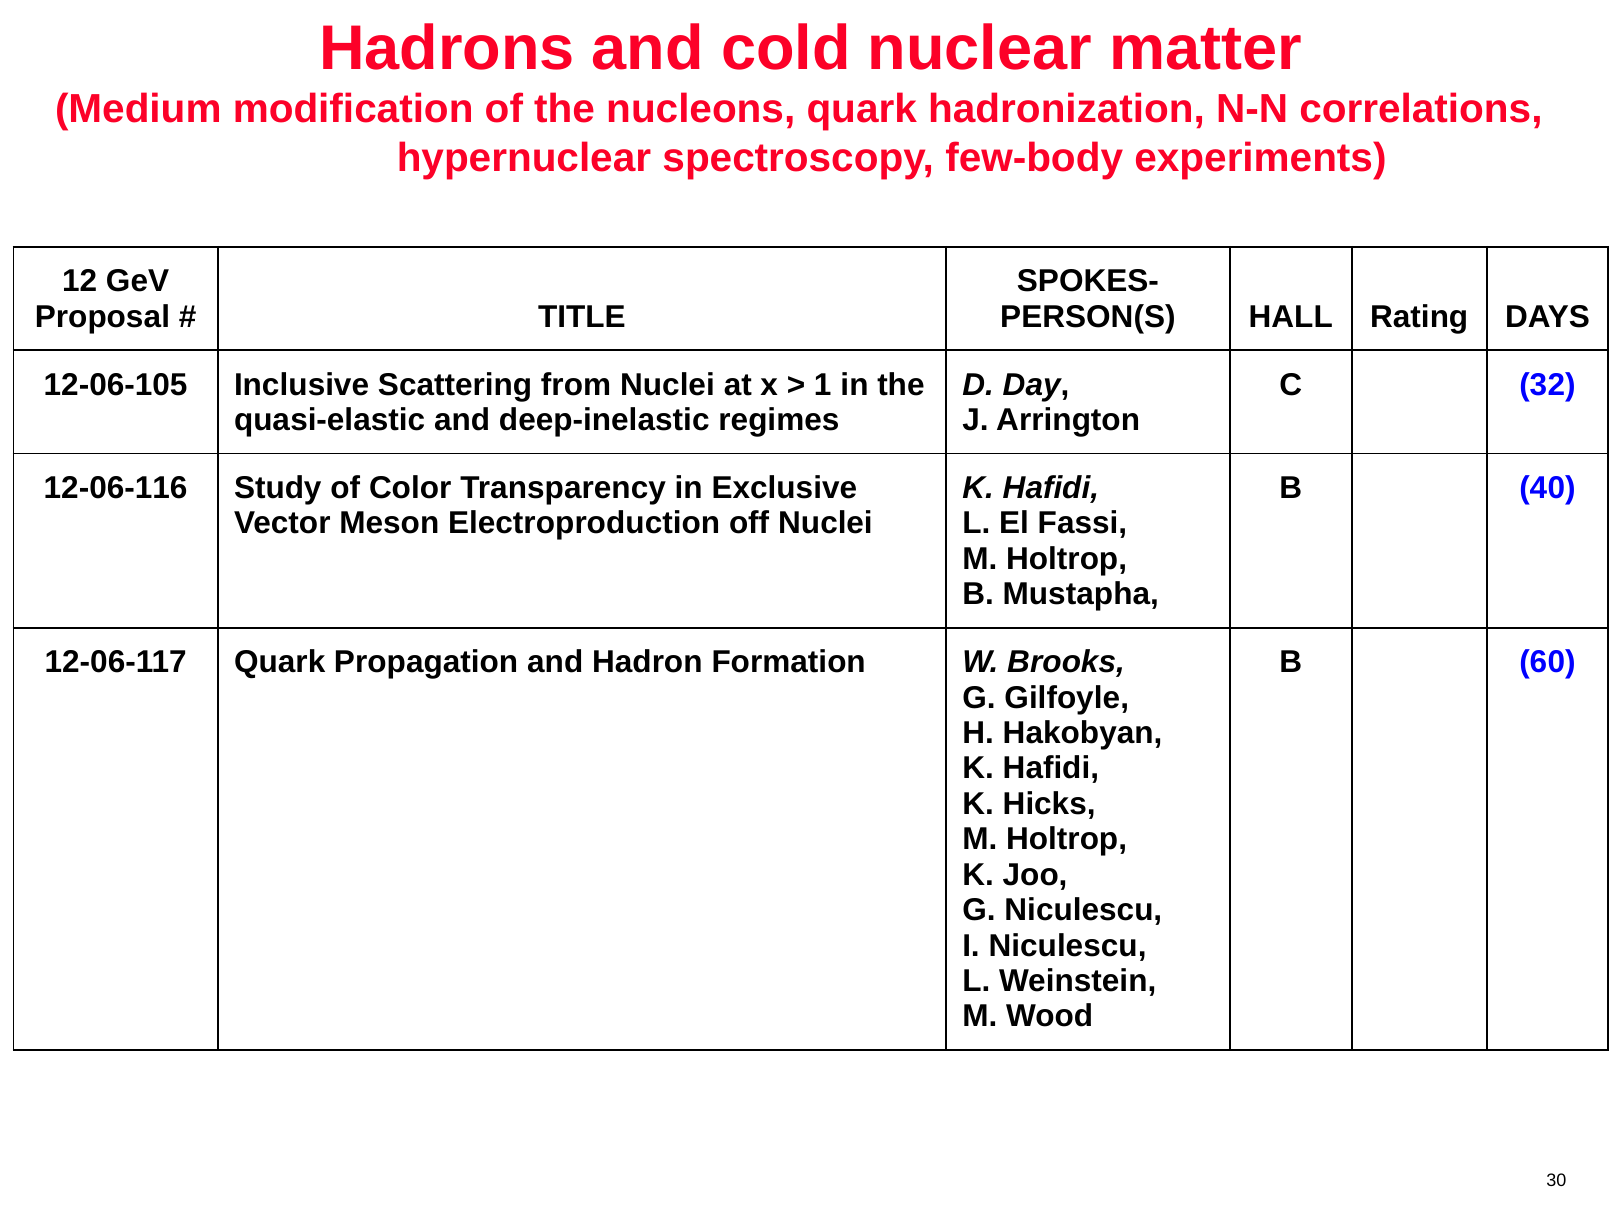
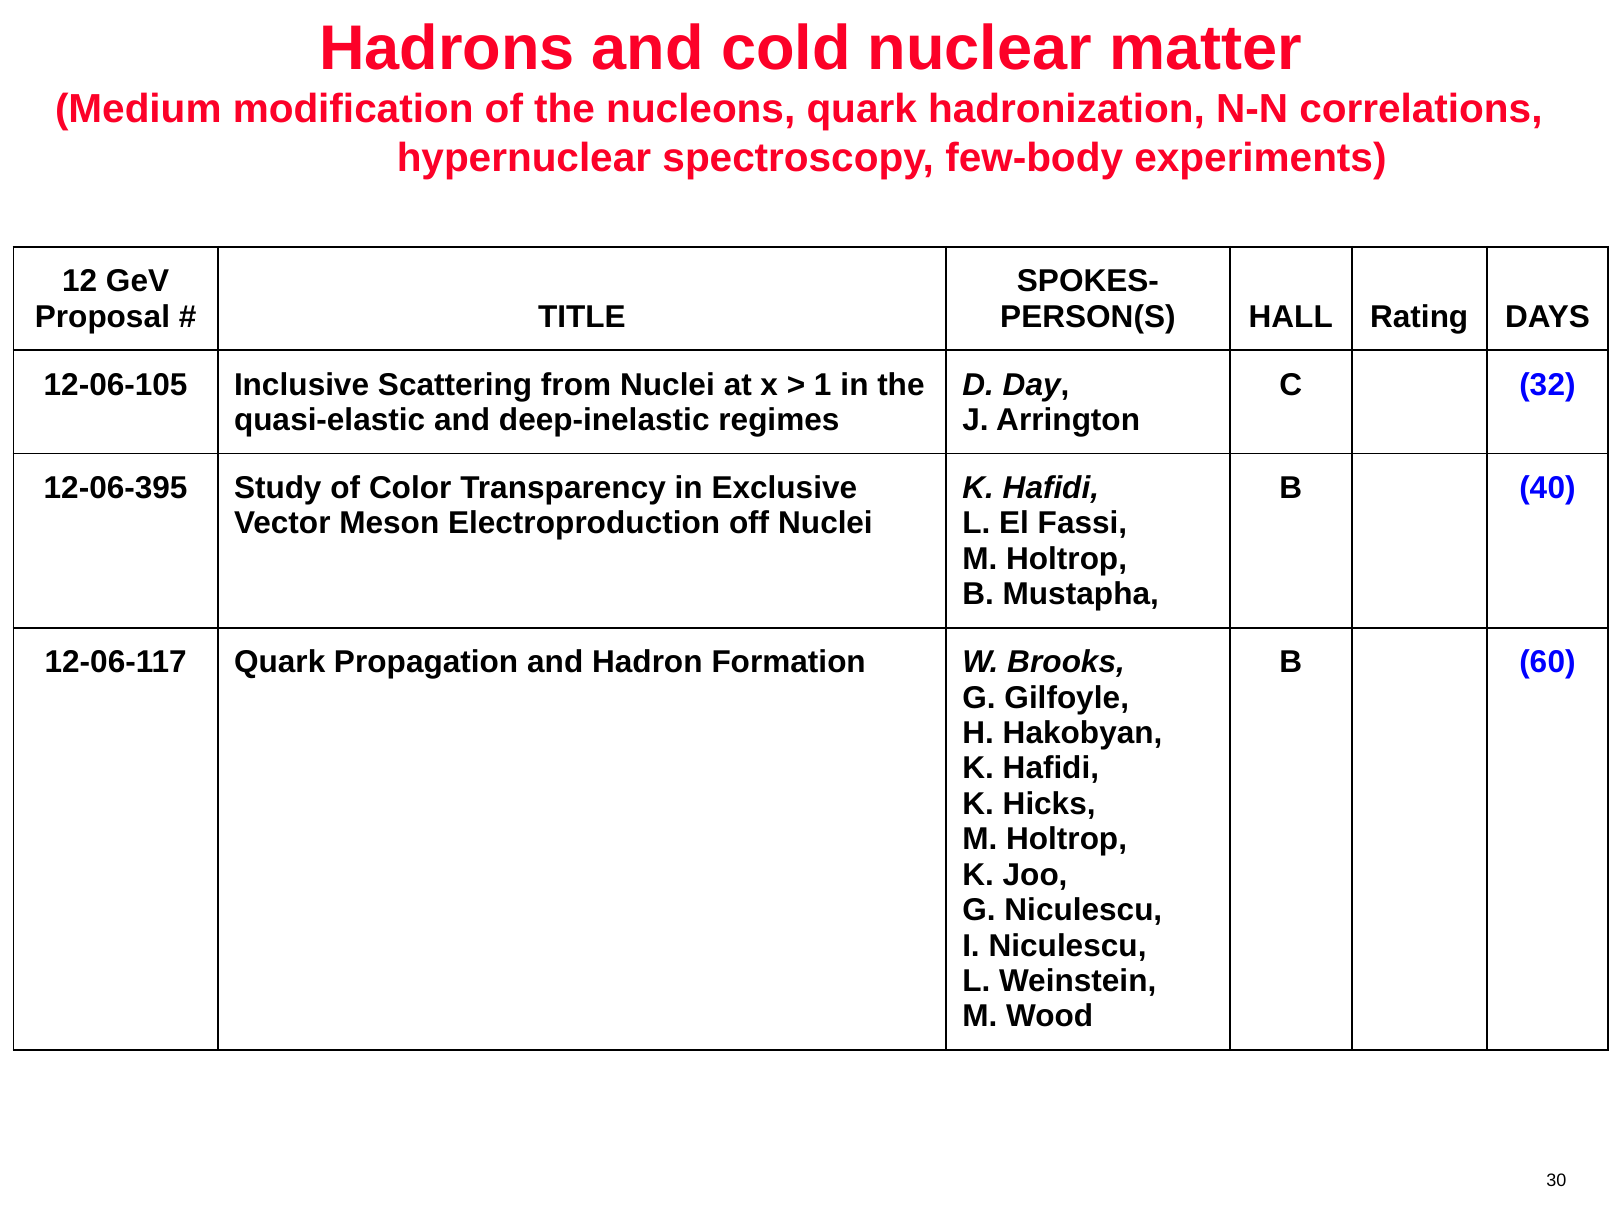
12-06-116: 12-06-116 -> 12-06-395
